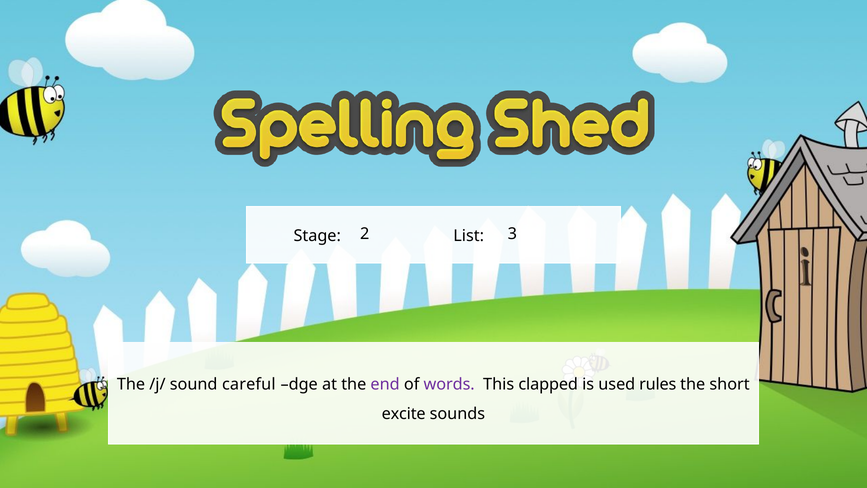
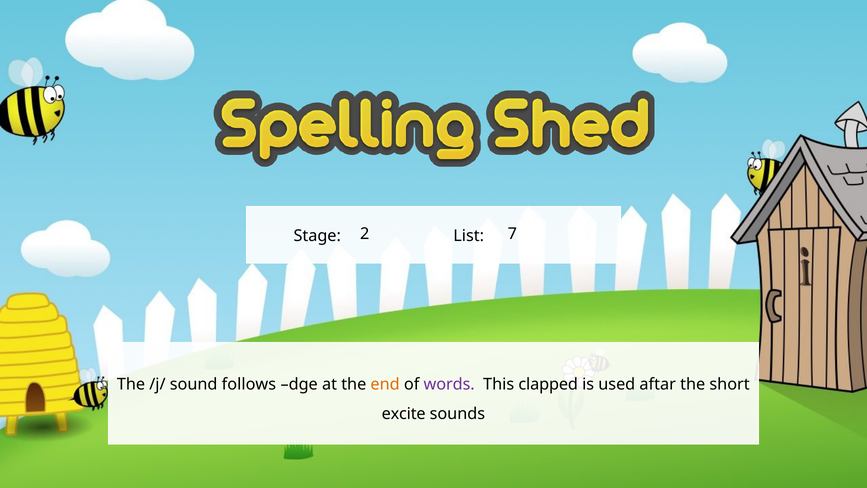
3: 3 -> 7
careful: careful -> follows
end colour: purple -> orange
rules: rules -> aftar
